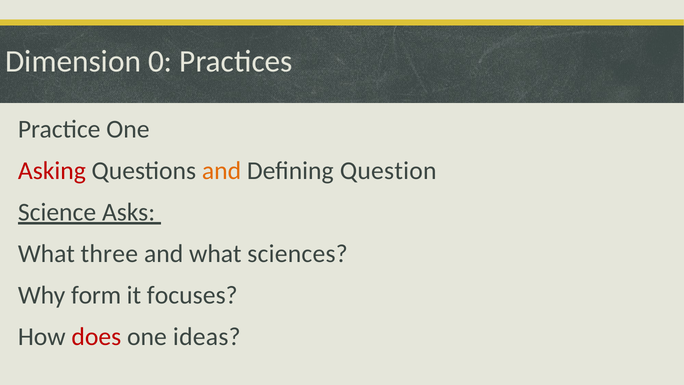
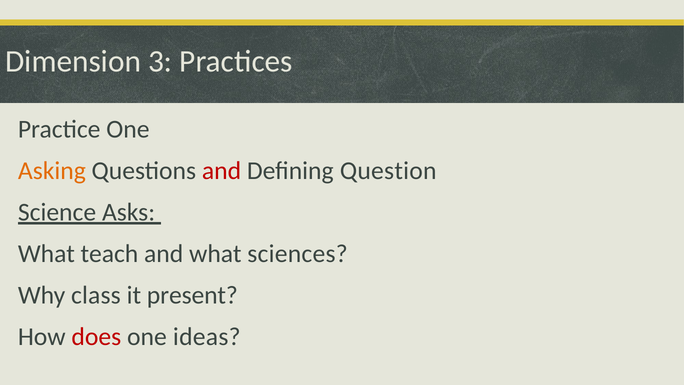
0: 0 -> 3
Asking colour: red -> orange
and at (222, 171) colour: orange -> red
three: three -> teach
form: form -> class
focuses: focuses -> present
